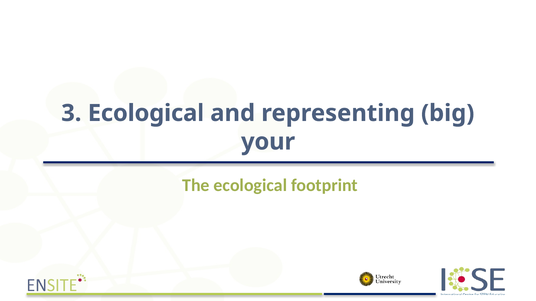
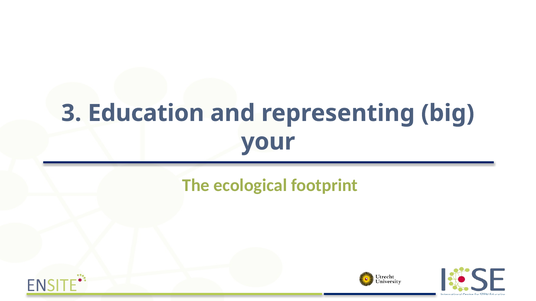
3 Ecological: Ecological -> Education
